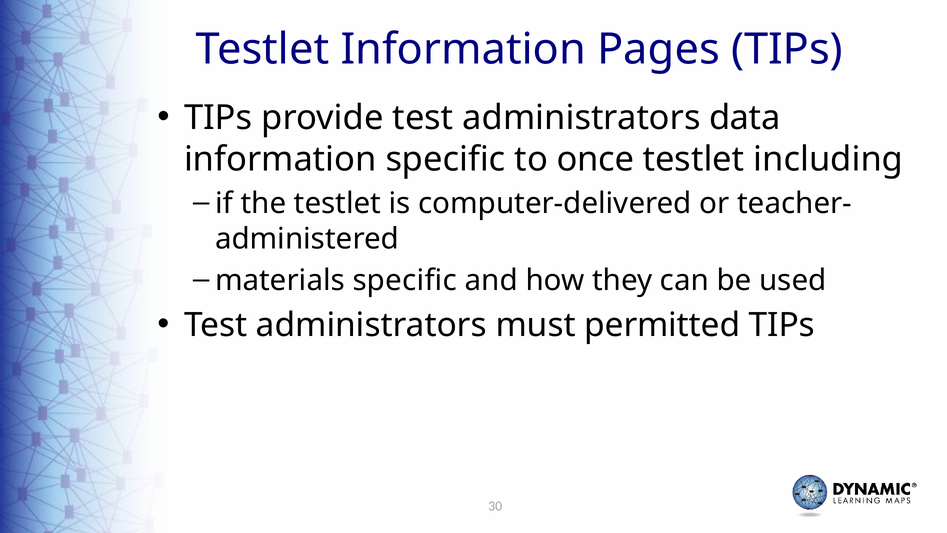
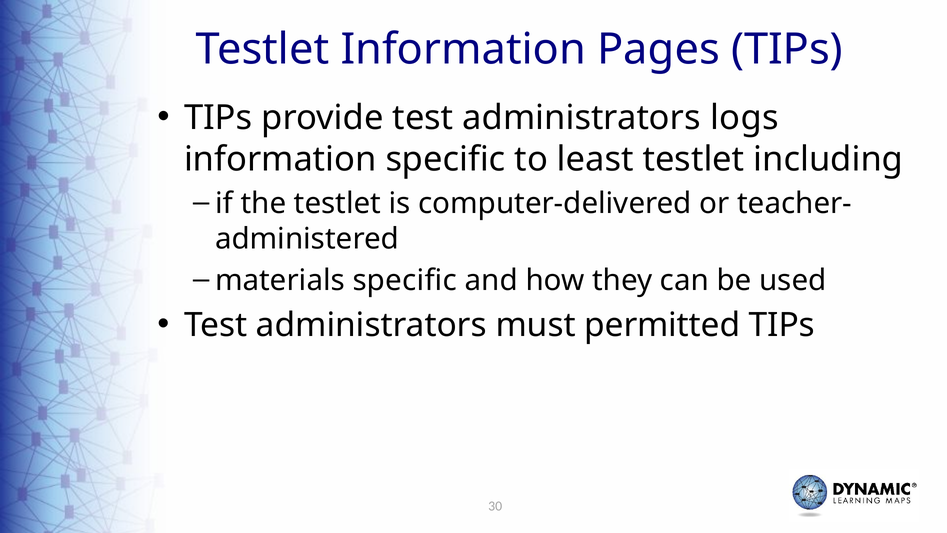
data: data -> logs
once: once -> least
